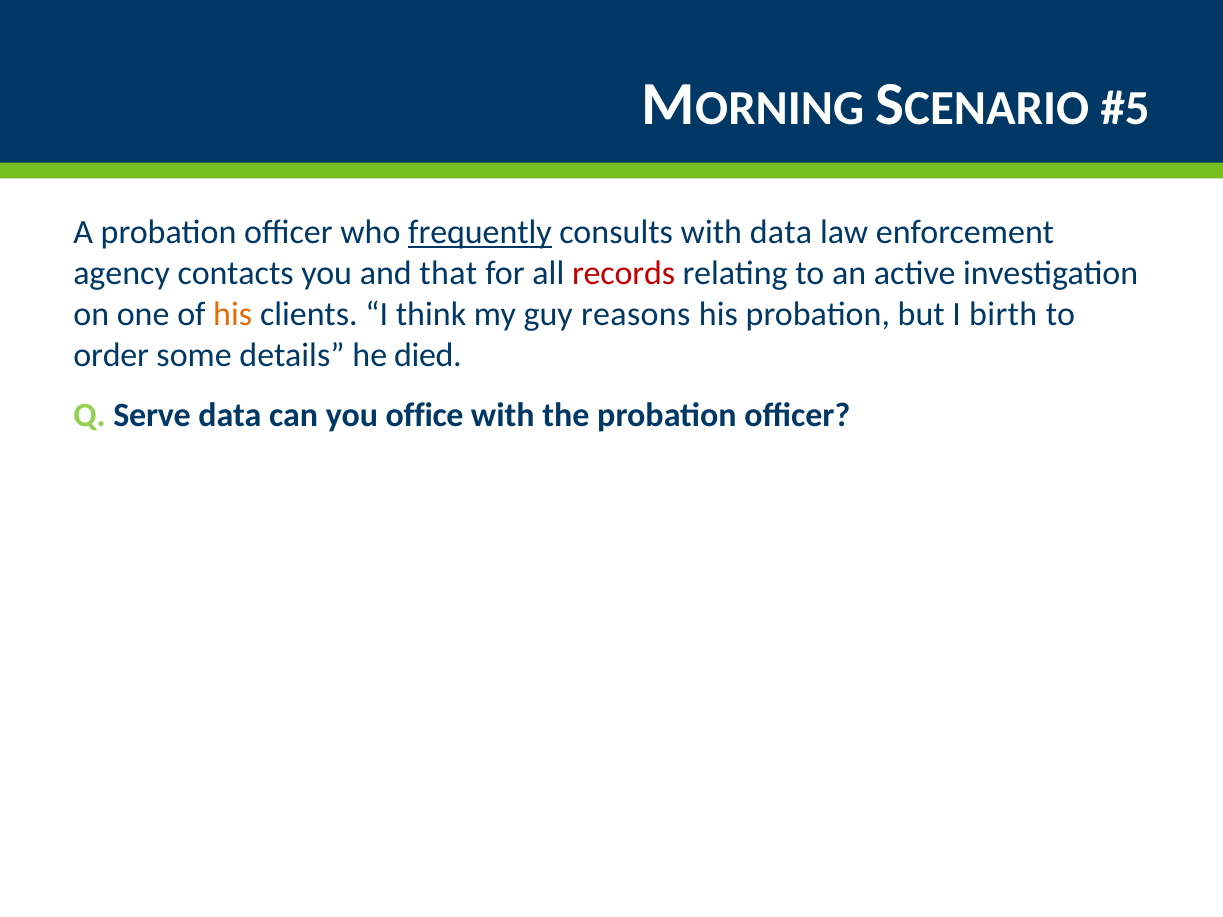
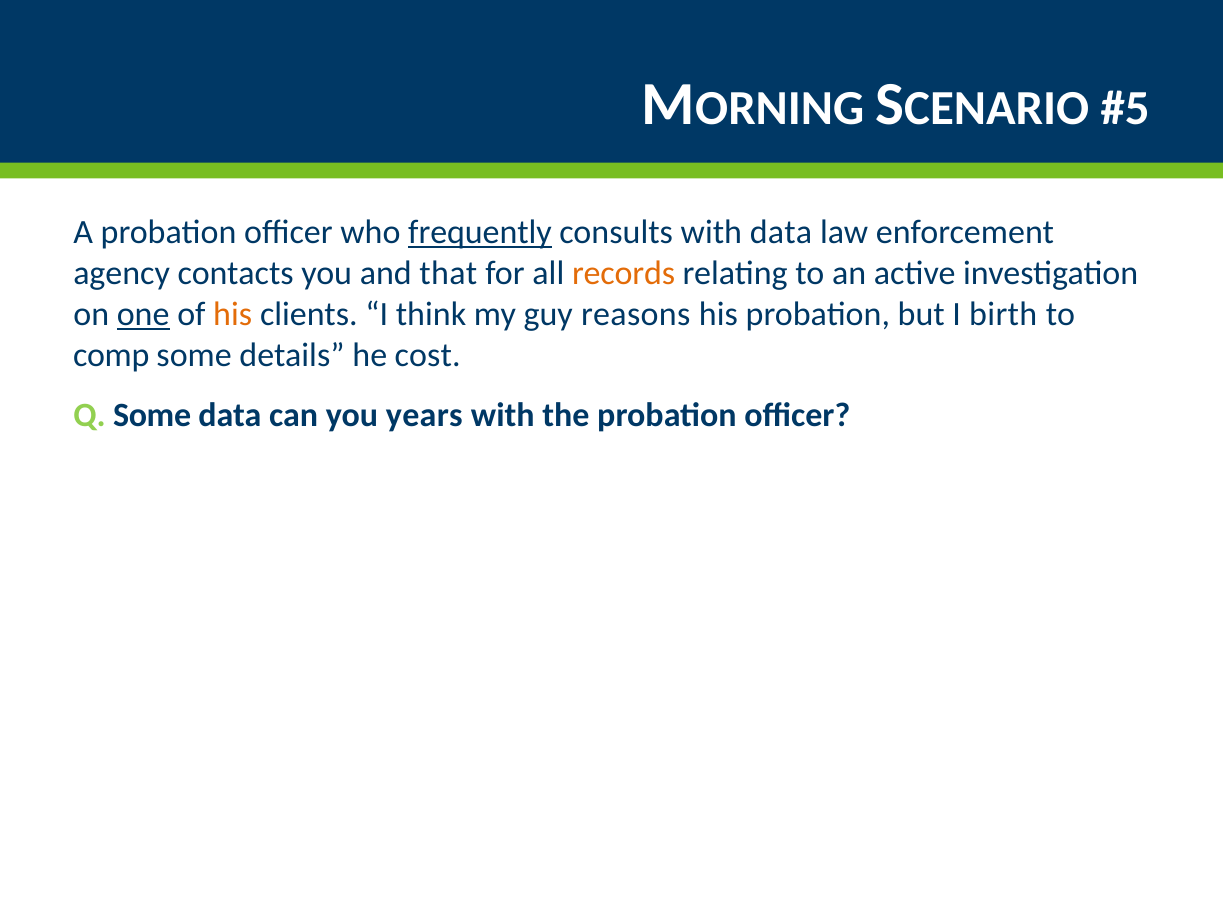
records colour: red -> orange
one underline: none -> present
order: order -> comp
died: died -> cost
Q Serve: Serve -> Some
office: office -> years
